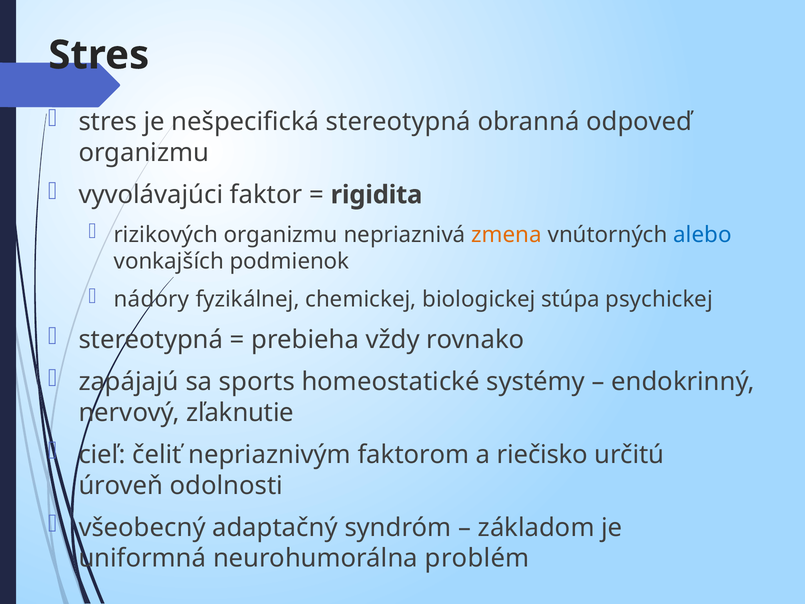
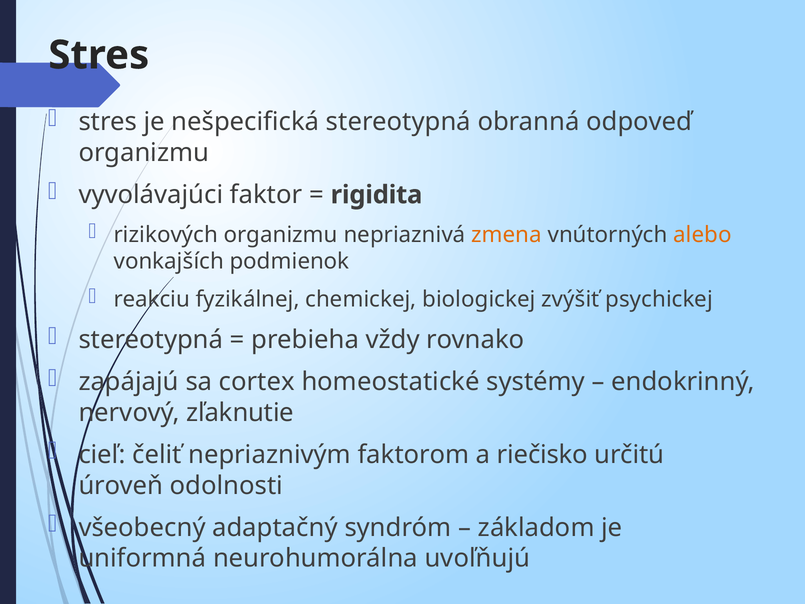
alebo colour: blue -> orange
nádory: nádory -> reakciu
stúpa: stúpa -> zvýšiť
sports: sports -> cortex
problém: problém -> uvoľňujú
